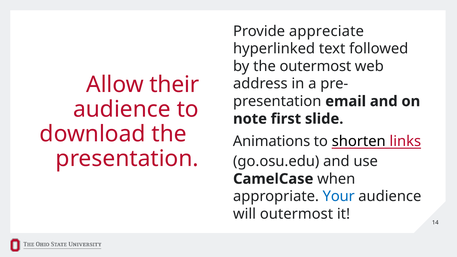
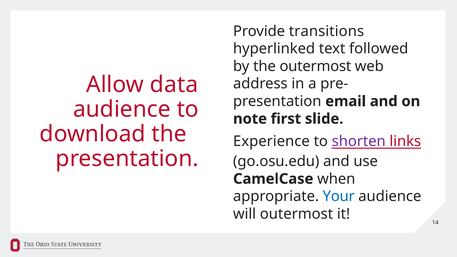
appreciate: appreciate -> transitions
their: their -> data
Animations: Animations -> Experience
shorten colour: black -> purple
